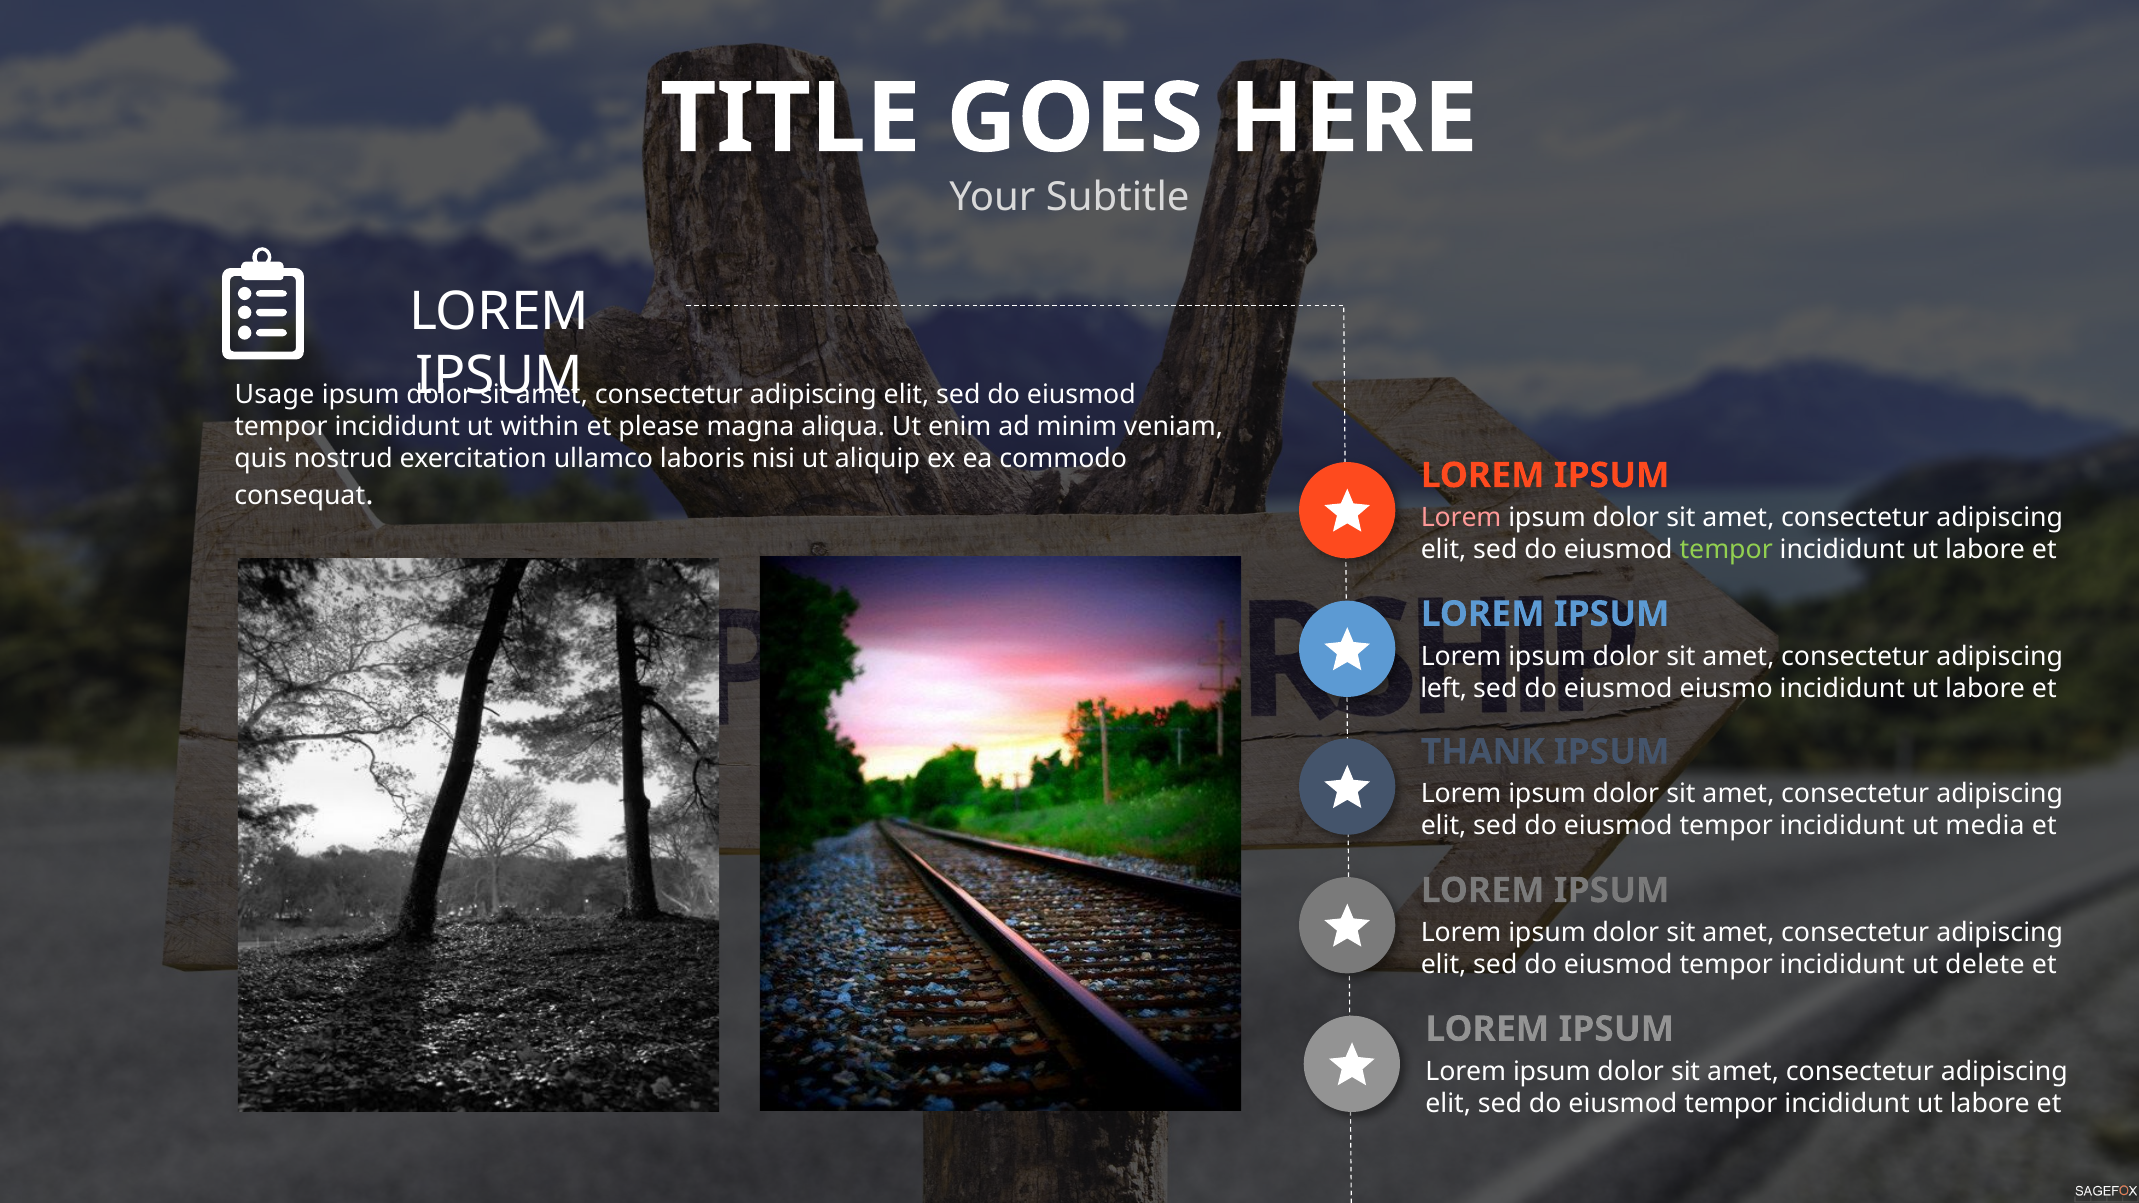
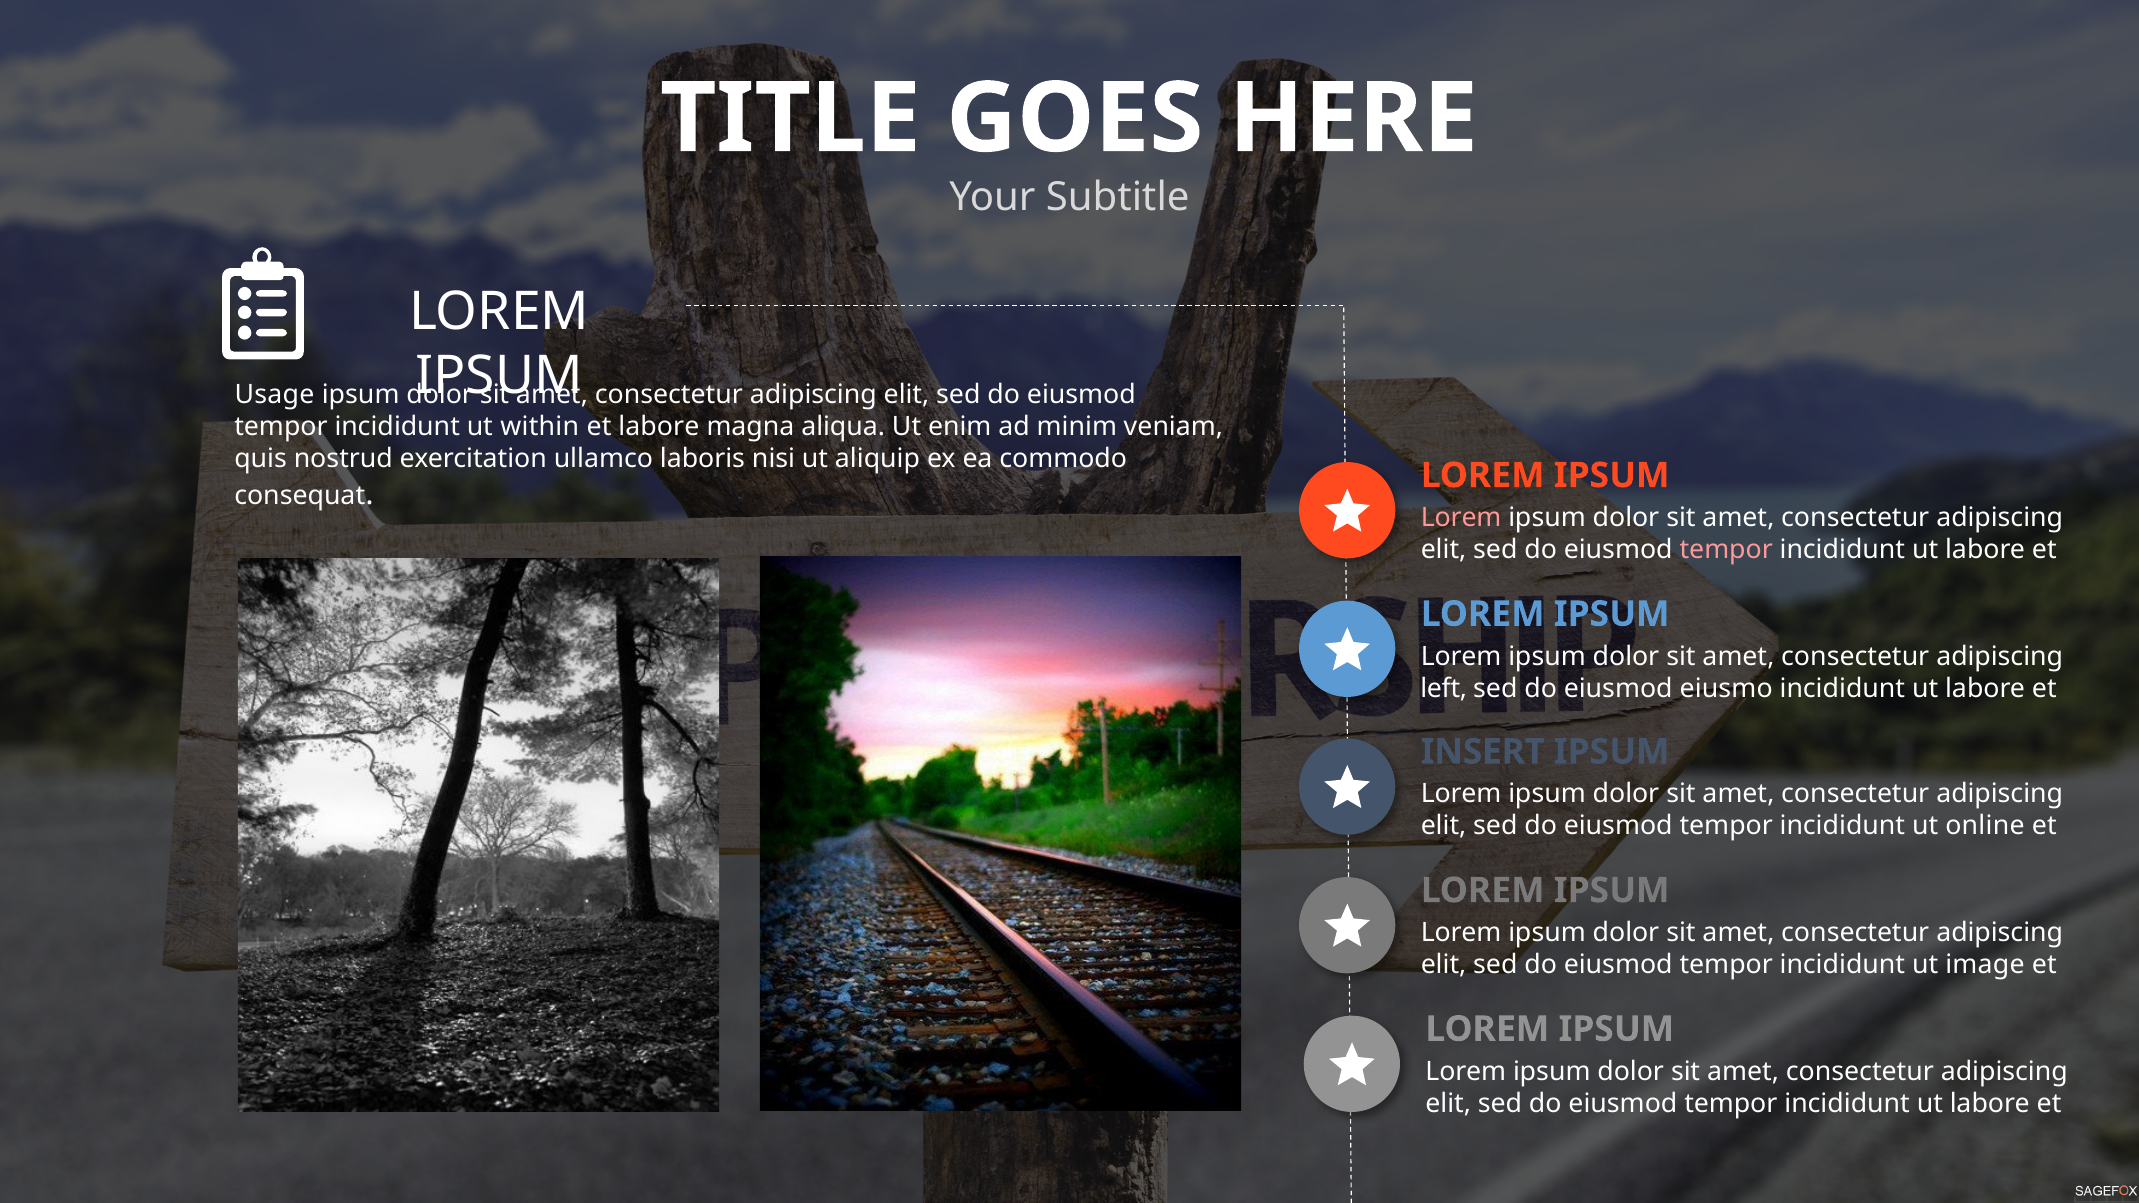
et please: please -> labore
tempor at (1726, 550) colour: light green -> pink
THANK: THANK -> INSERT
media: media -> online
delete: delete -> image
